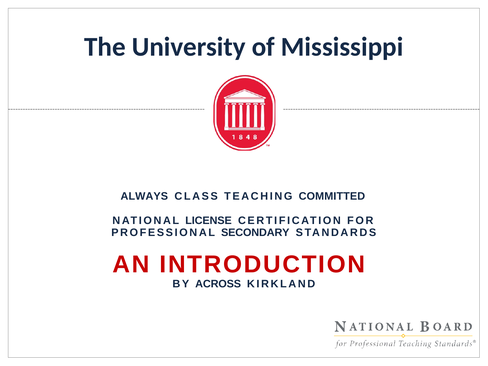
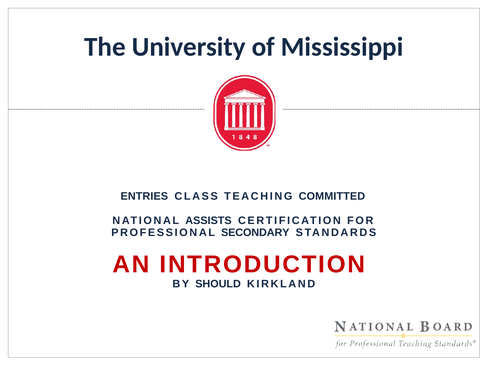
ALWAYS: ALWAYS -> ENTRIES
LICENSE: LICENSE -> ASSISTS
ACROSS: ACROSS -> SHOULD
